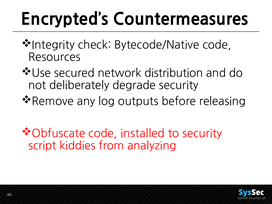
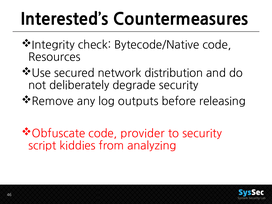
Encrypted’s: Encrypted’s -> Interested’s
installed: installed -> provider
